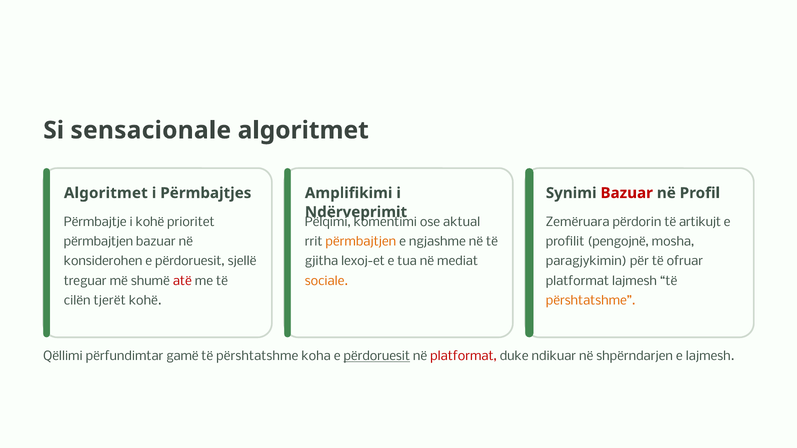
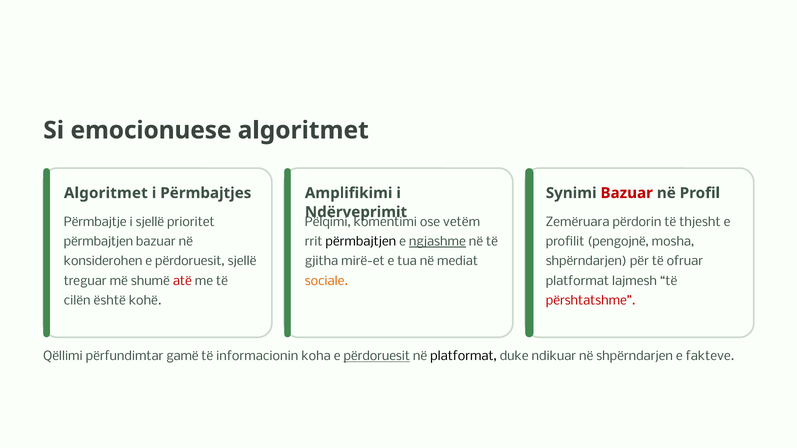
sensacionale: sensacionale -> emocionuese
i kohë: kohë -> sjellë
aktual: aktual -> vetëm
artikujt: artikujt -> thjesht
përmbajtjen at (361, 242) colour: orange -> black
ngjashme underline: none -> present
lexoj-et: lexoj-et -> mirë-et
paragjykimin at (586, 262): paragjykimin -> shpërndarjen
tjerët: tjerët -> është
përshtatshme at (591, 301) colour: orange -> red
përshtatshme at (257, 357): përshtatshme -> informacionin
platformat at (464, 357) colour: red -> black
e lajmesh: lajmesh -> fakteve
